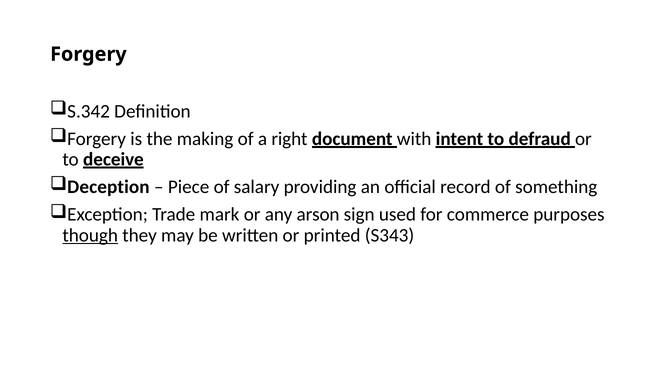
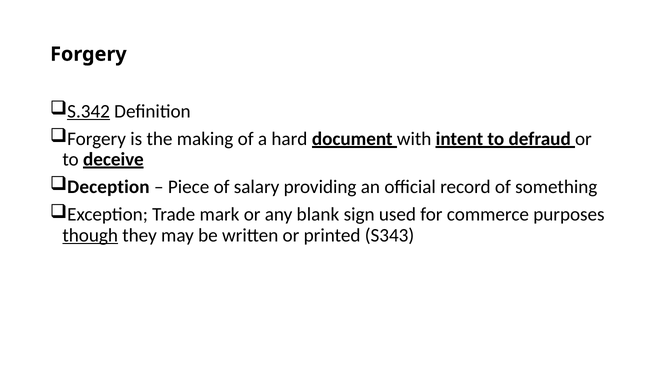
S.342 underline: none -> present
right: right -> hard
arson: arson -> blank
